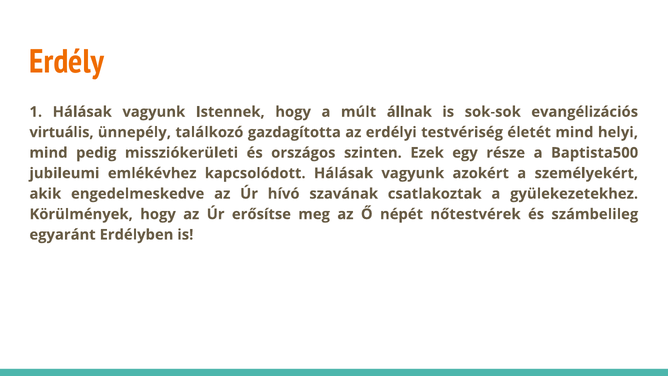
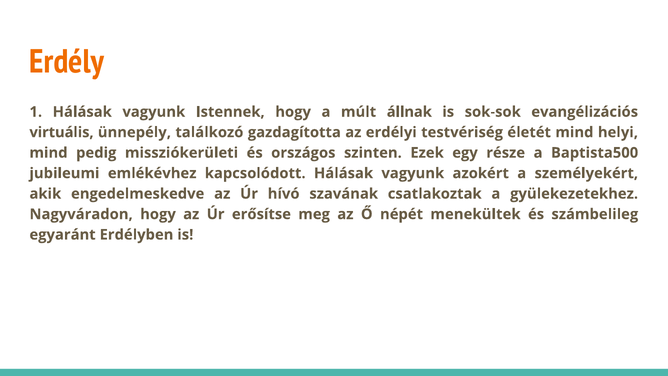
Körülmények: Körülmények -> Nagyváradon
nőtestvérek: nőtestvérek -> menekültek
